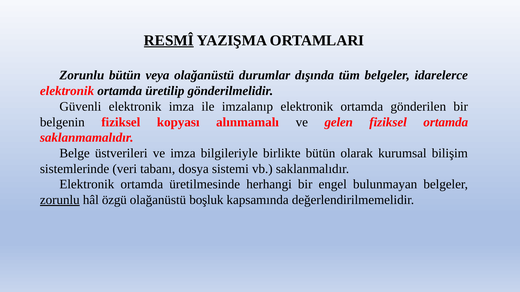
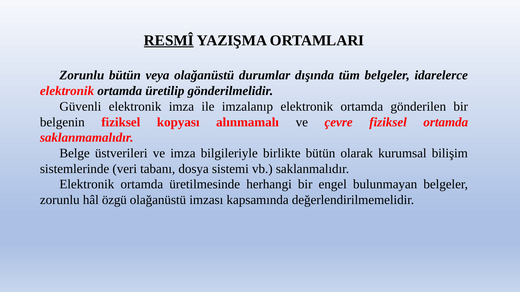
gelen: gelen -> çevre
zorunlu at (60, 200) underline: present -> none
boşluk: boşluk -> imzası
